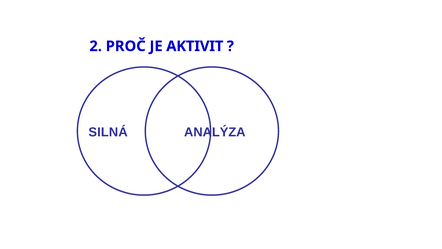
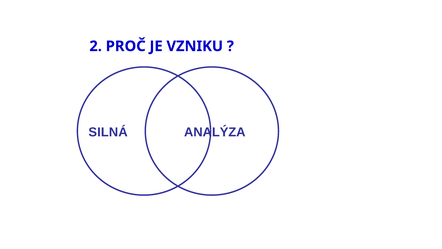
AKTIVIT: AKTIVIT -> VZNIKU
